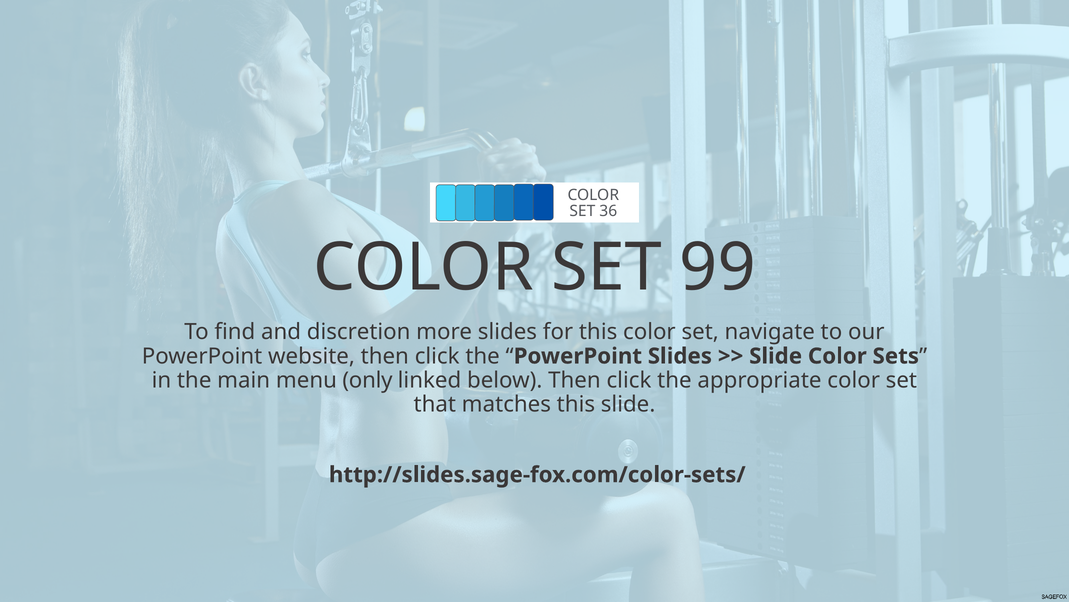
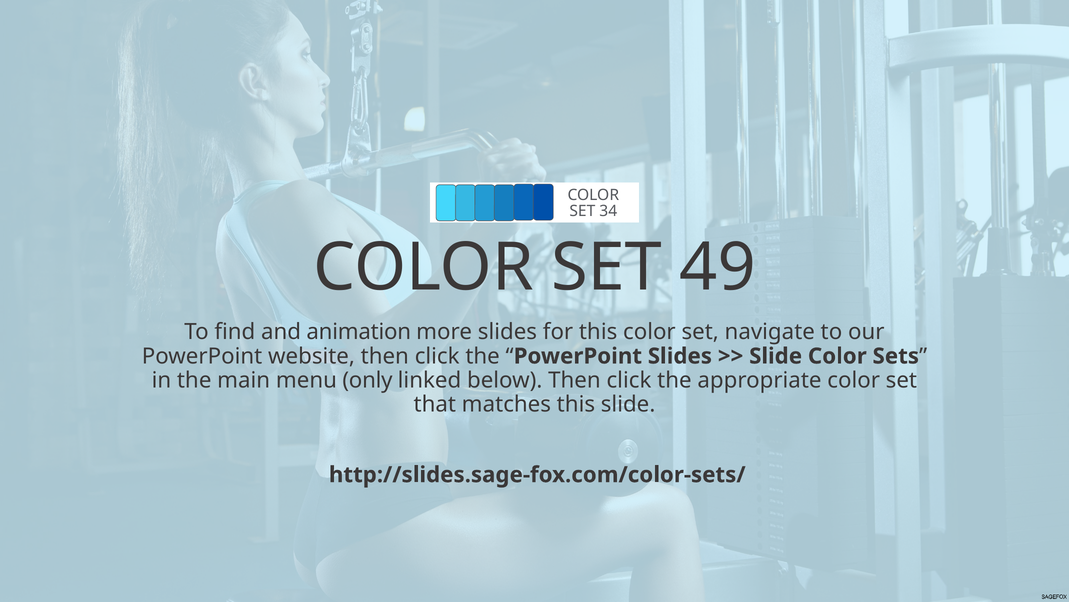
36: 36 -> 34
99: 99 -> 49
discretion: discretion -> animation
